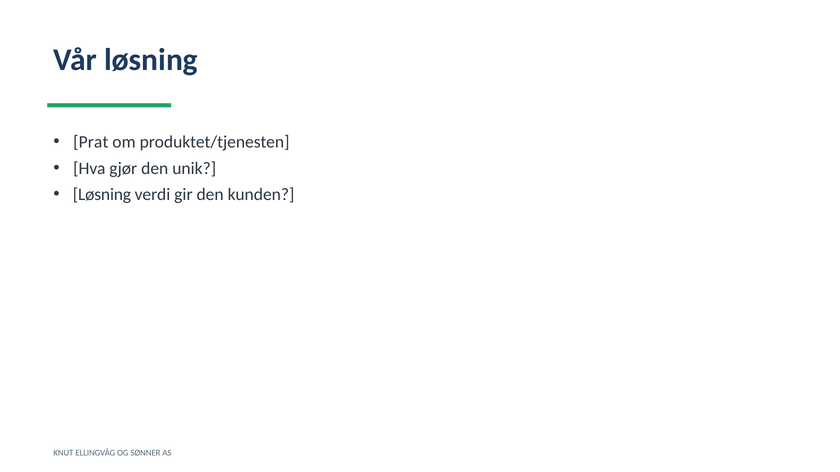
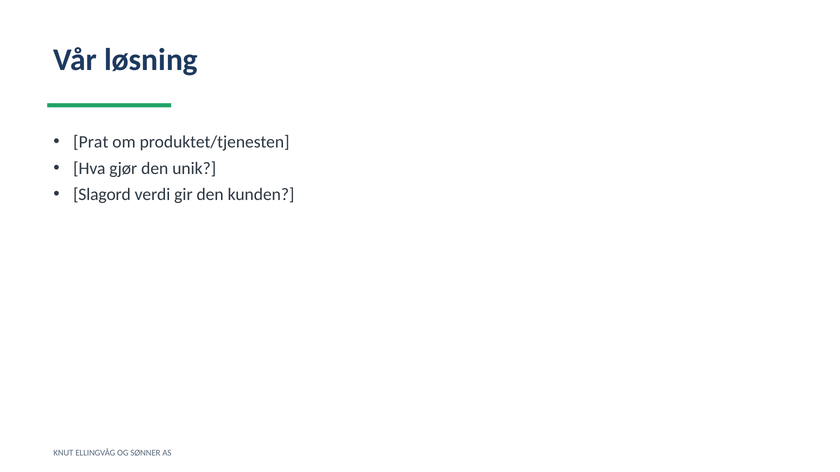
Løsning at (102, 195): Løsning -> Slagord
